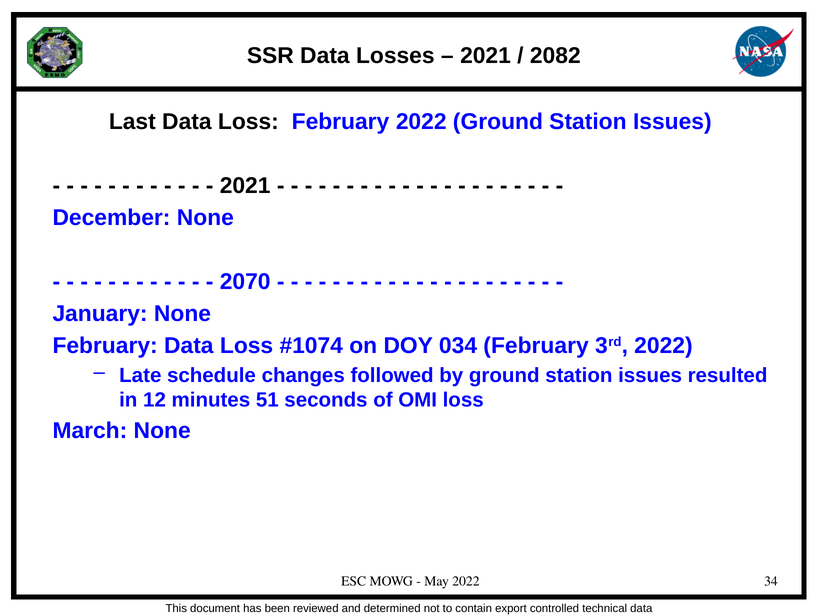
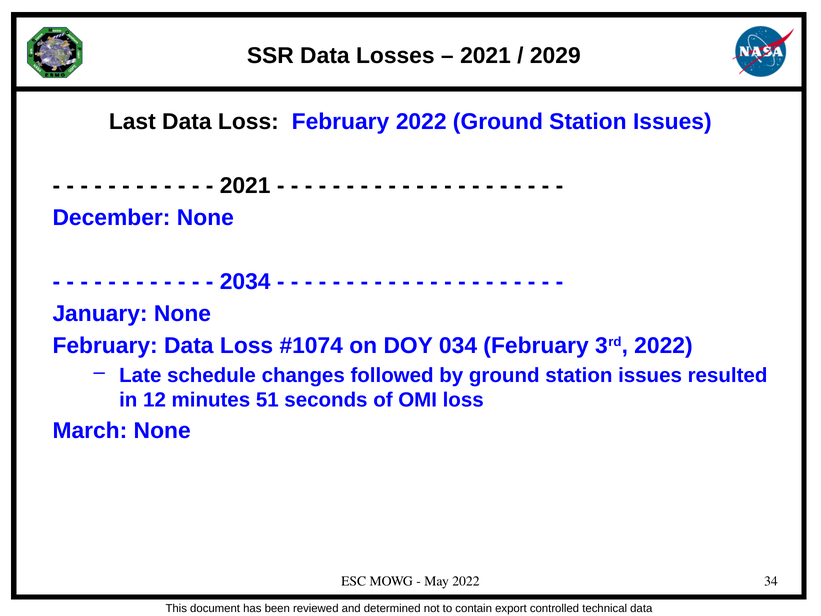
2082: 2082 -> 2029
2070: 2070 -> 2034
